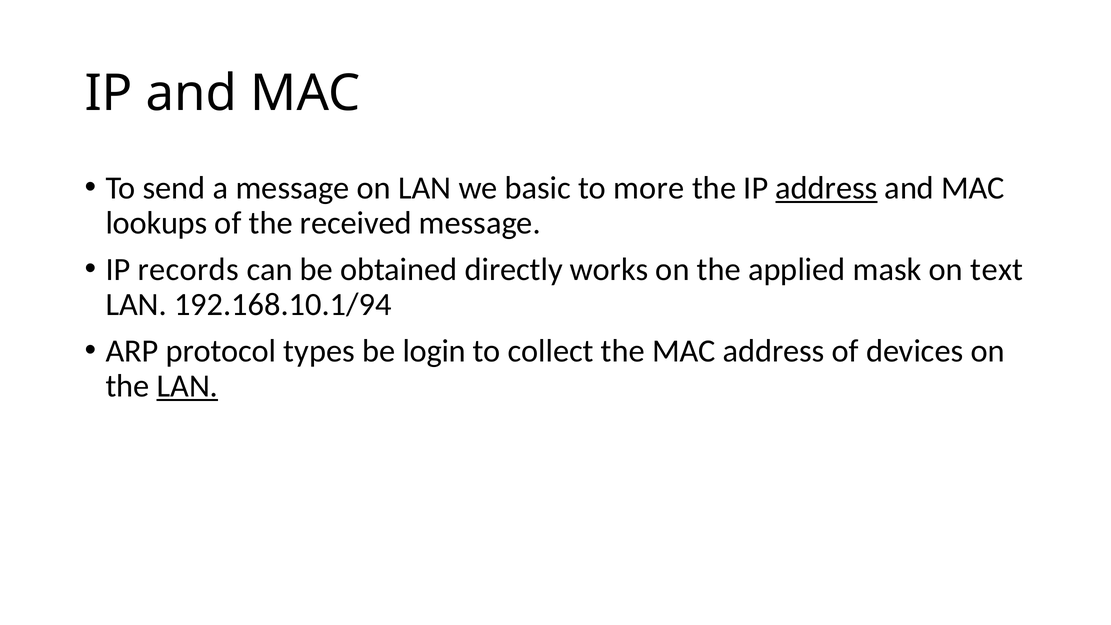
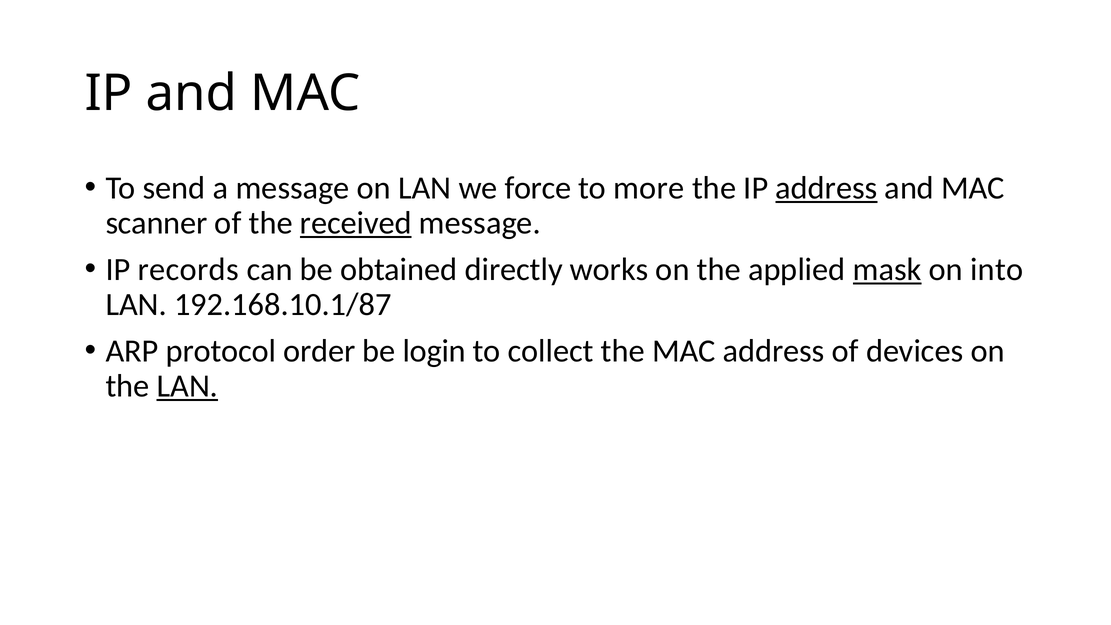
basic: basic -> force
lookups: lookups -> scanner
received underline: none -> present
mask underline: none -> present
text: text -> into
192.168.10.1/94: 192.168.10.1/94 -> 192.168.10.1/87
types: types -> order
